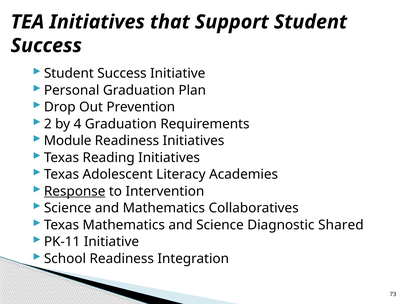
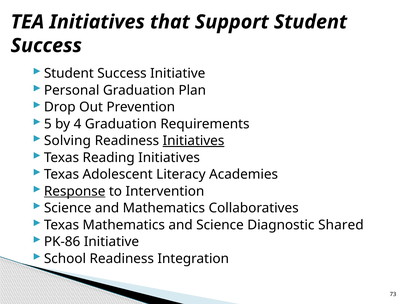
2: 2 -> 5
Module: Module -> Solving
Initiatives at (193, 141) underline: none -> present
PK-11: PK-11 -> PK-86
